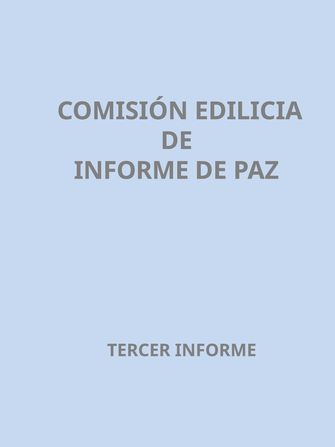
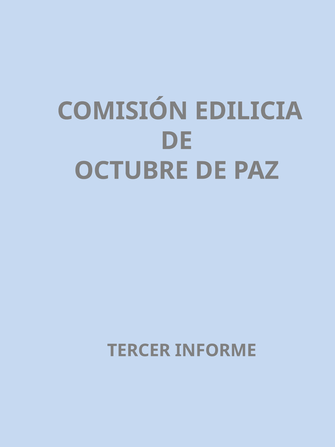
INFORME at (131, 171): INFORME -> OCTUBRE
